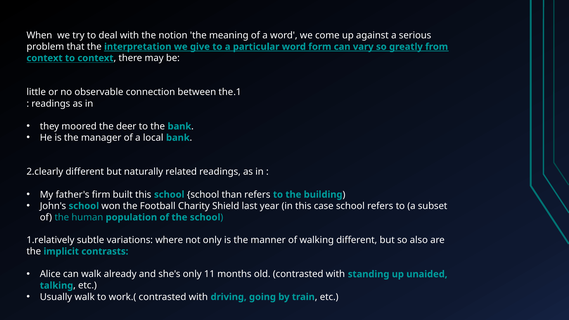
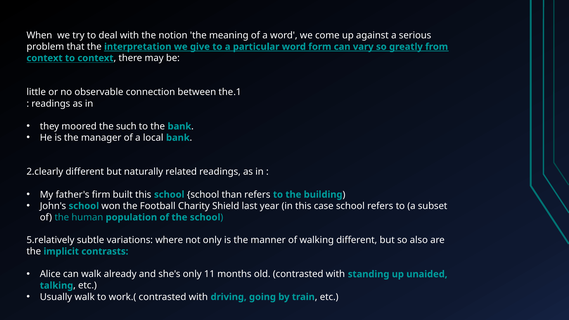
deer: deer -> such
1.relatively: 1.relatively -> 5.relatively
